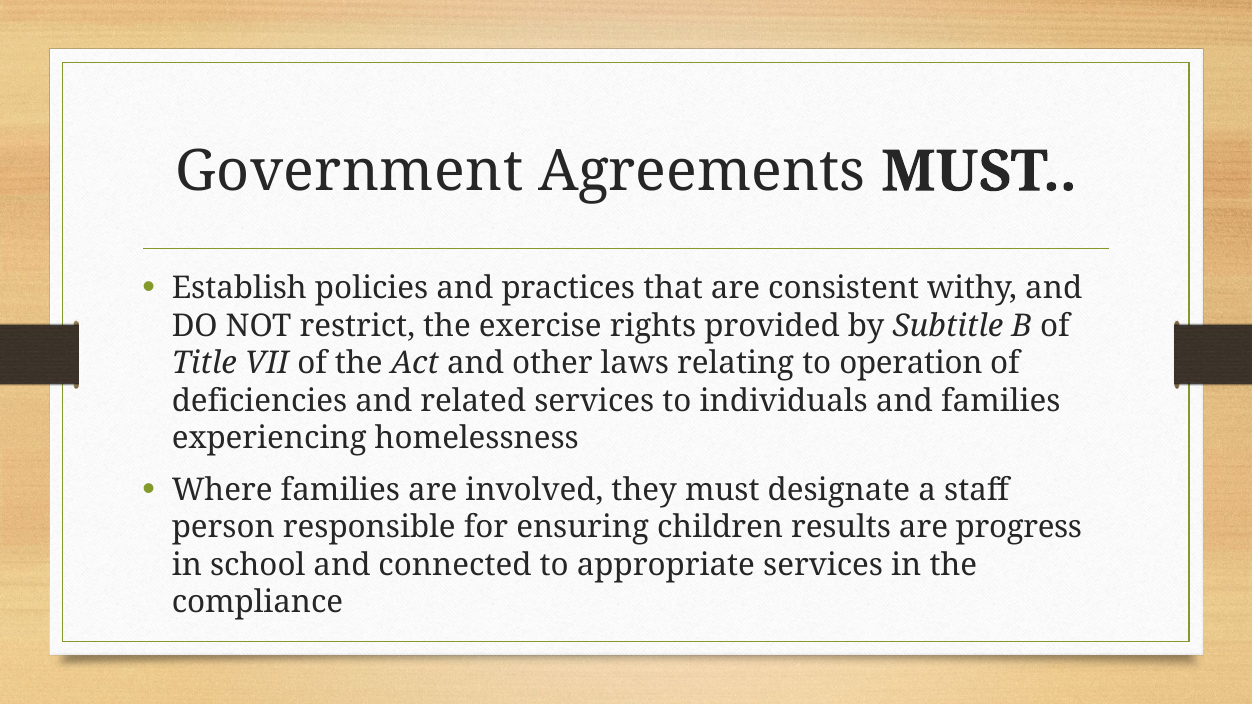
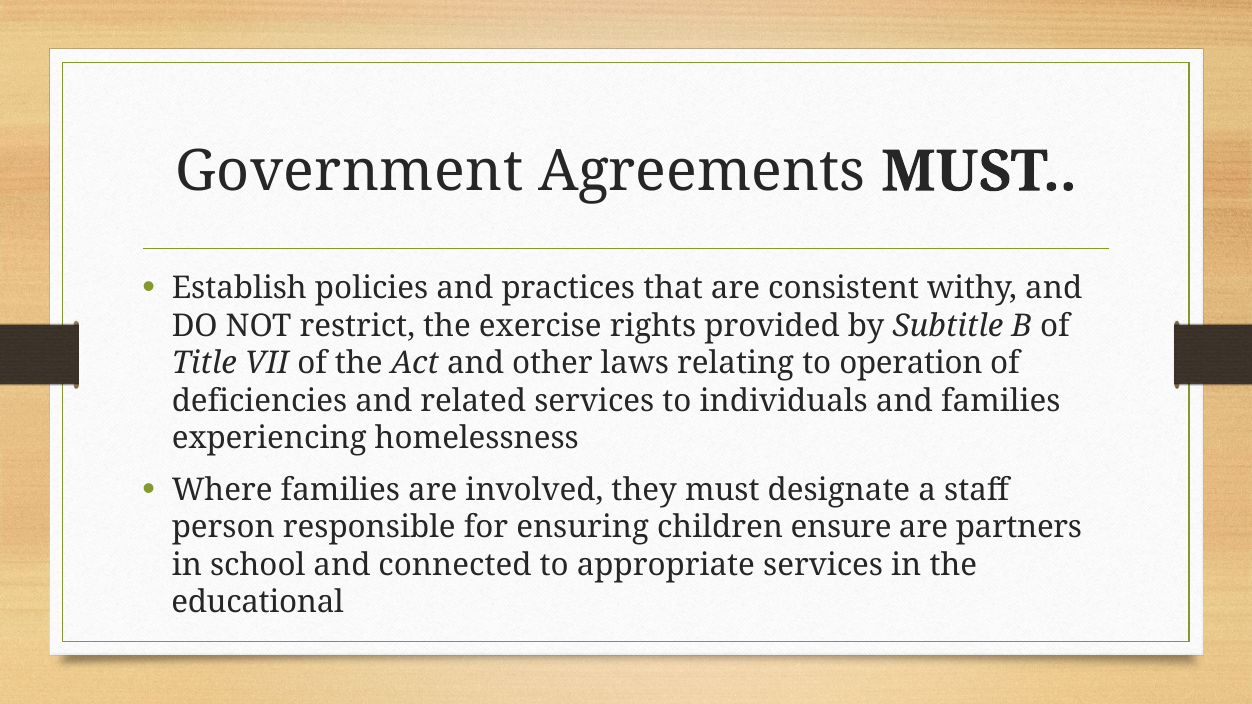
results: results -> ensure
progress: progress -> partners
compliance: compliance -> educational
